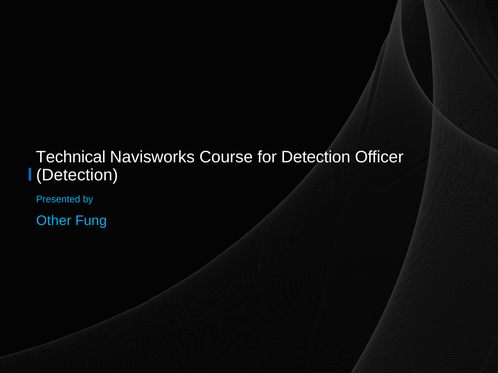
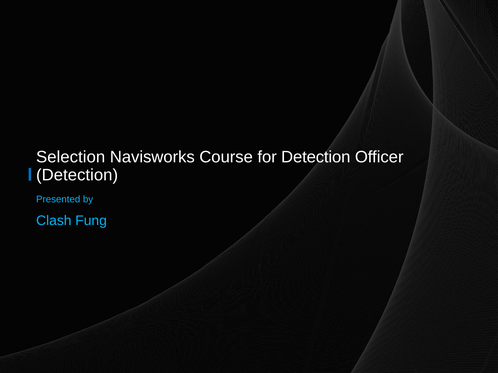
Technical: Technical -> Selection
Other: Other -> Clash
